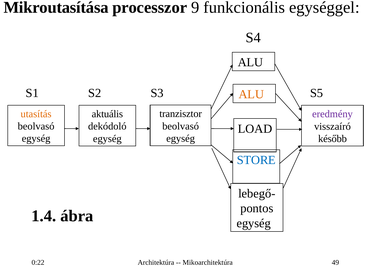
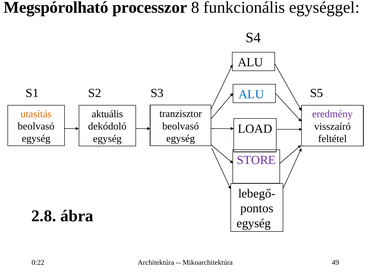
Mikroutasítása: Mikroutasítása -> Megspórolható
9: 9 -> 8
ALU at (251, 94) colour: orange -> blue
később: később -> feltétel
STORE colour: blue -> purple
1.4: 1.4 -> 2.8
